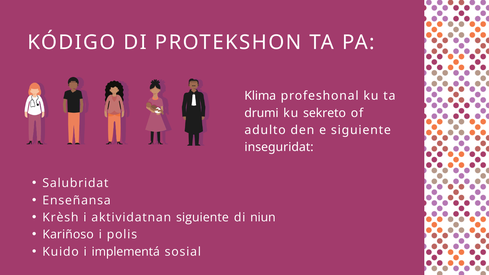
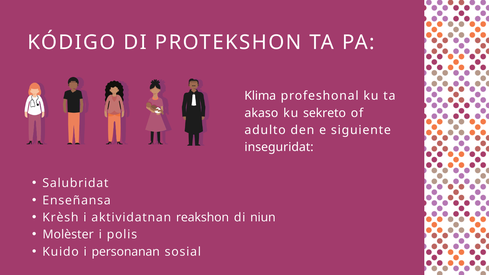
drumi: drumi -> akaso
aktividatnan siguiente: siguiente -> reakshon
Kariñoso: Kariñoso -> Molèster
implementá: implementá -> personanan
